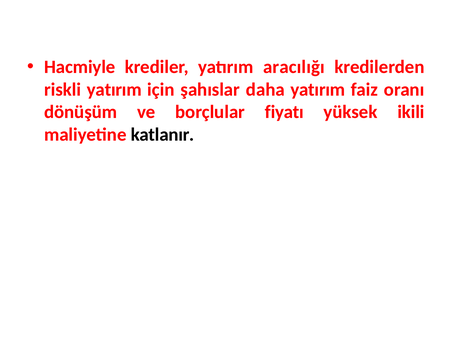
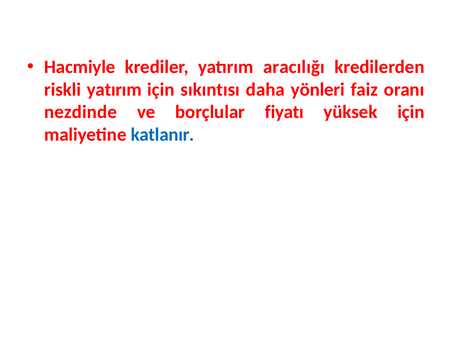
şahıslar: şahıslar -> sıkıntısı
daha yatırım: yatırım -> yönleri
dönüşüm: dönüşüm -> nezdinde
yüksek ikili: ikili -> için
katlanır colour: black -> blue
